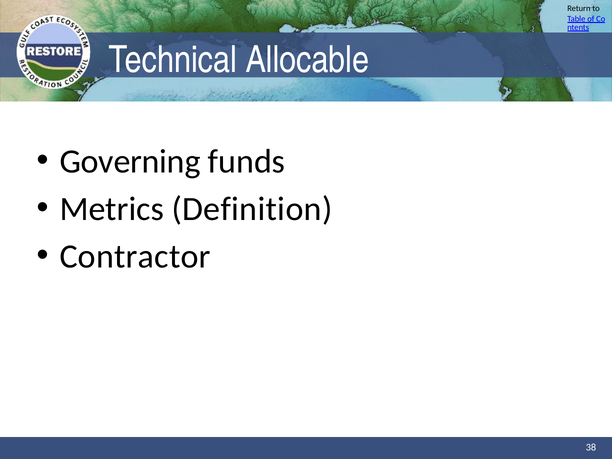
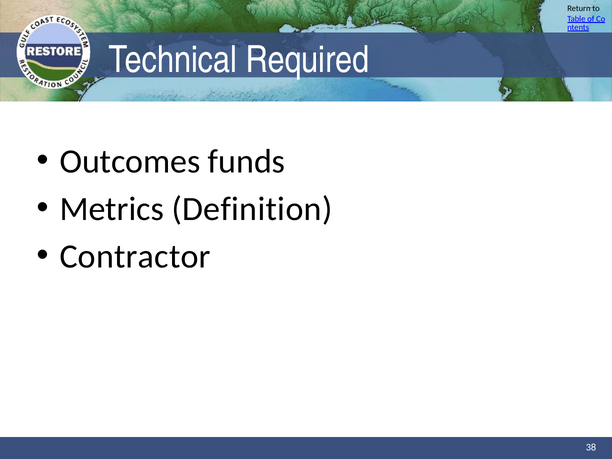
Allocable: Allocable -> Required
Governing: Governing -> Outcomes
